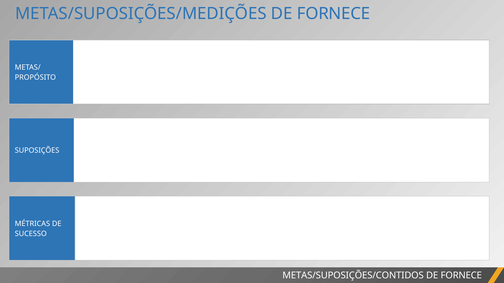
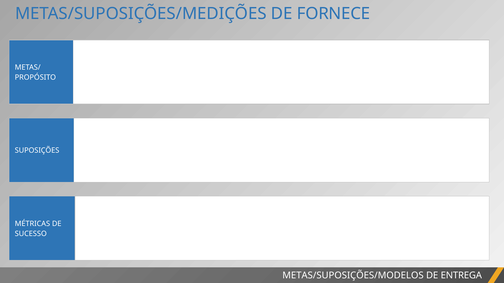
METAS/SUPOSIÇÕES/CONTIDOS: METAS/SUPOSIÇÕES/CONTIDOS -> METAS/SUPOSIÇÕES/MODELOS
FORNECE at (461, 276): FORNECE -> ENTREGA
